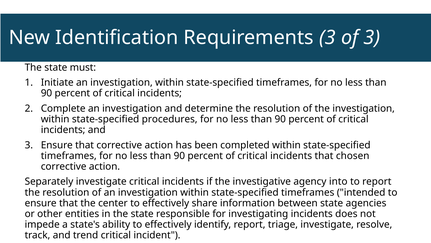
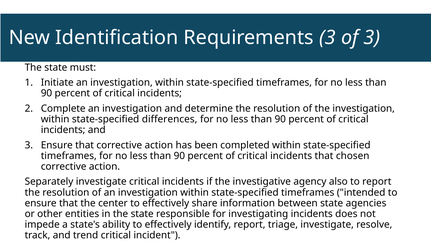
procedures: procedures -> differences
into: into -> also
